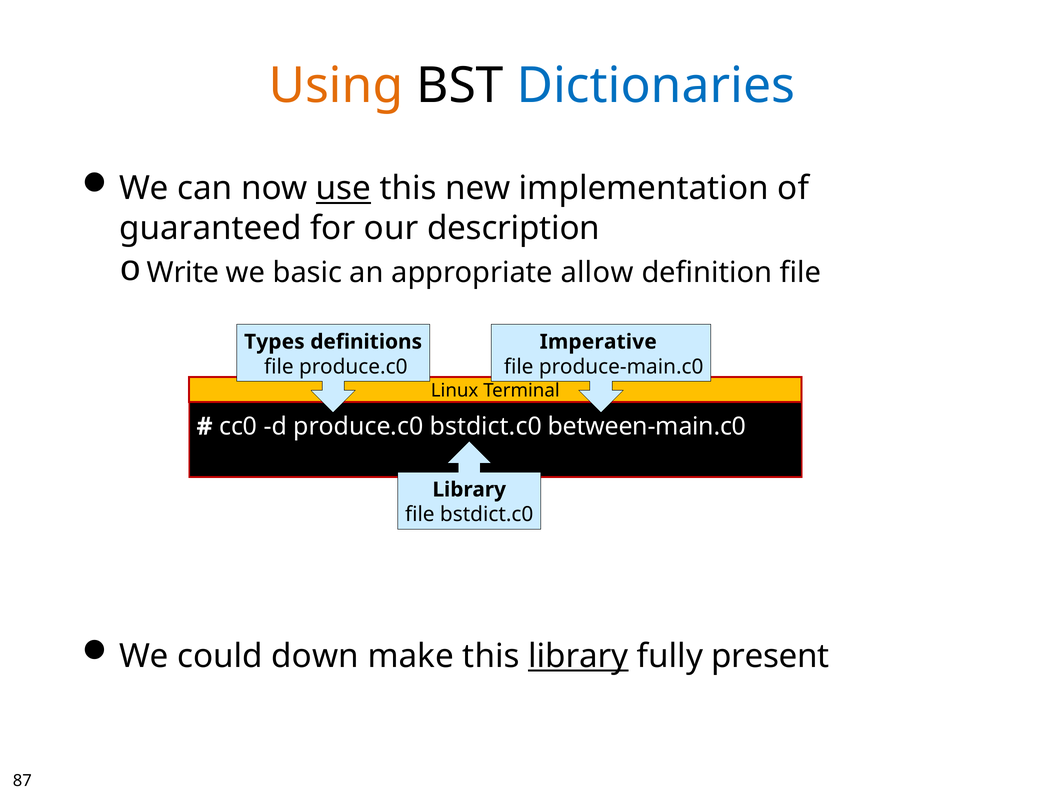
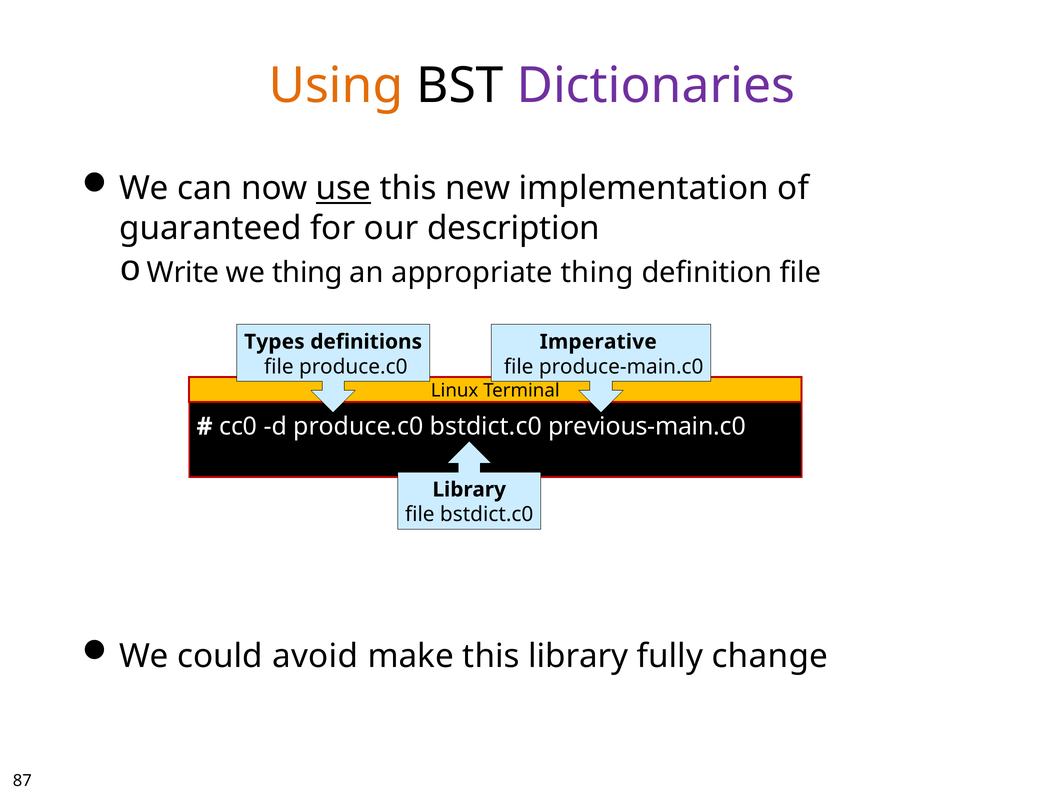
Dictionaries colour: blue -> purple
we basic: basic -> thing
appropriate allow: allow -> thing
between-main.c0: between-main.c0 -> previous-main.c0
down: down -> avoid
library at (578, 656) underline: present -> none
present: present -> change
